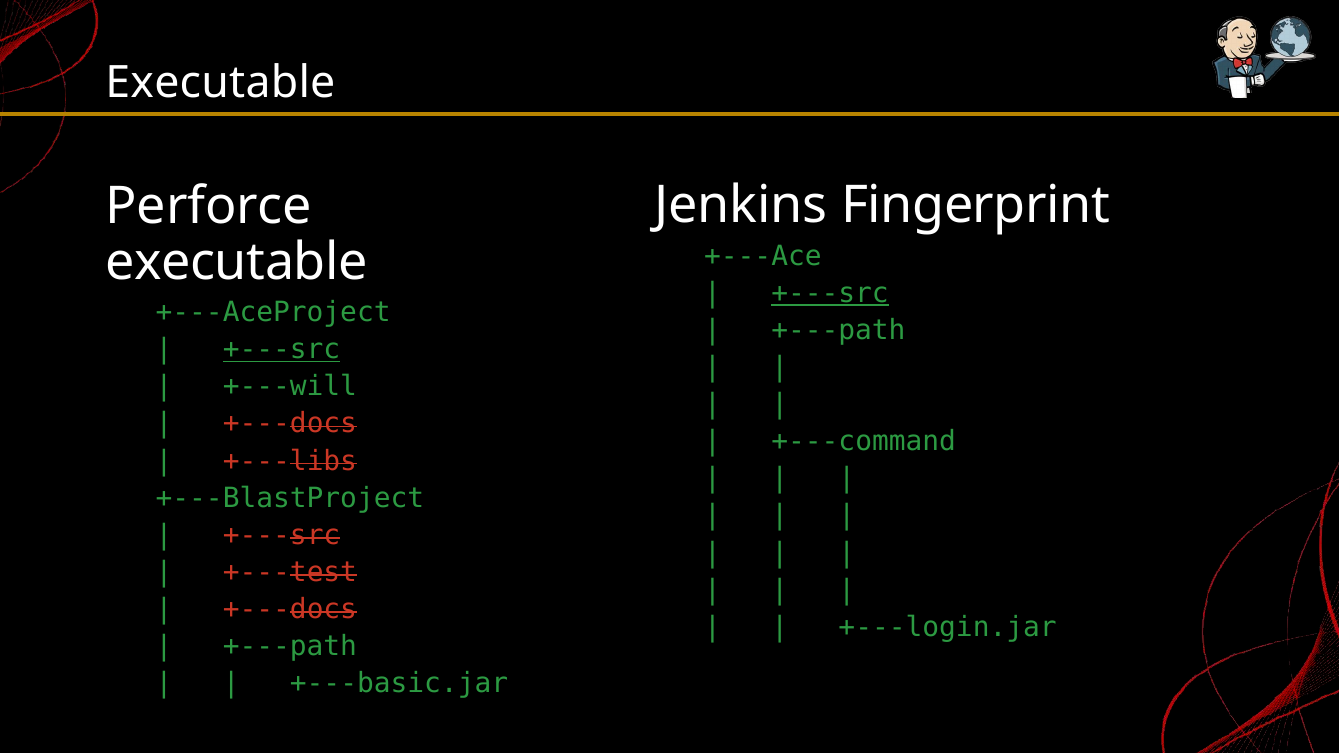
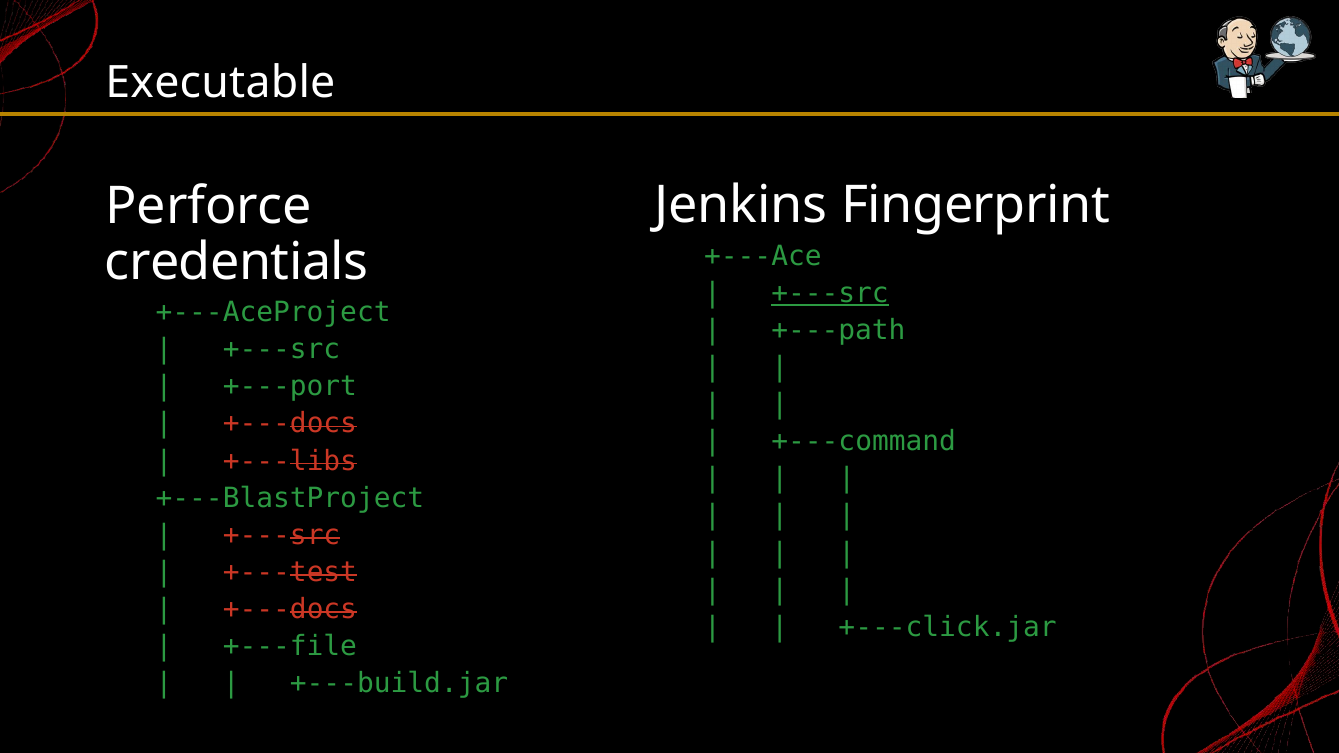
executable at (237, 262): executable -> credentials
+---src at (281, 350) underline: present -> none
+---will: +---will -> +---port
+---login.jar: +---login.jar -> +---click.jar
+---path at (290, 647): +---path -> +---file
+---basic.jar: +---basic.jar -> +---build.jar
